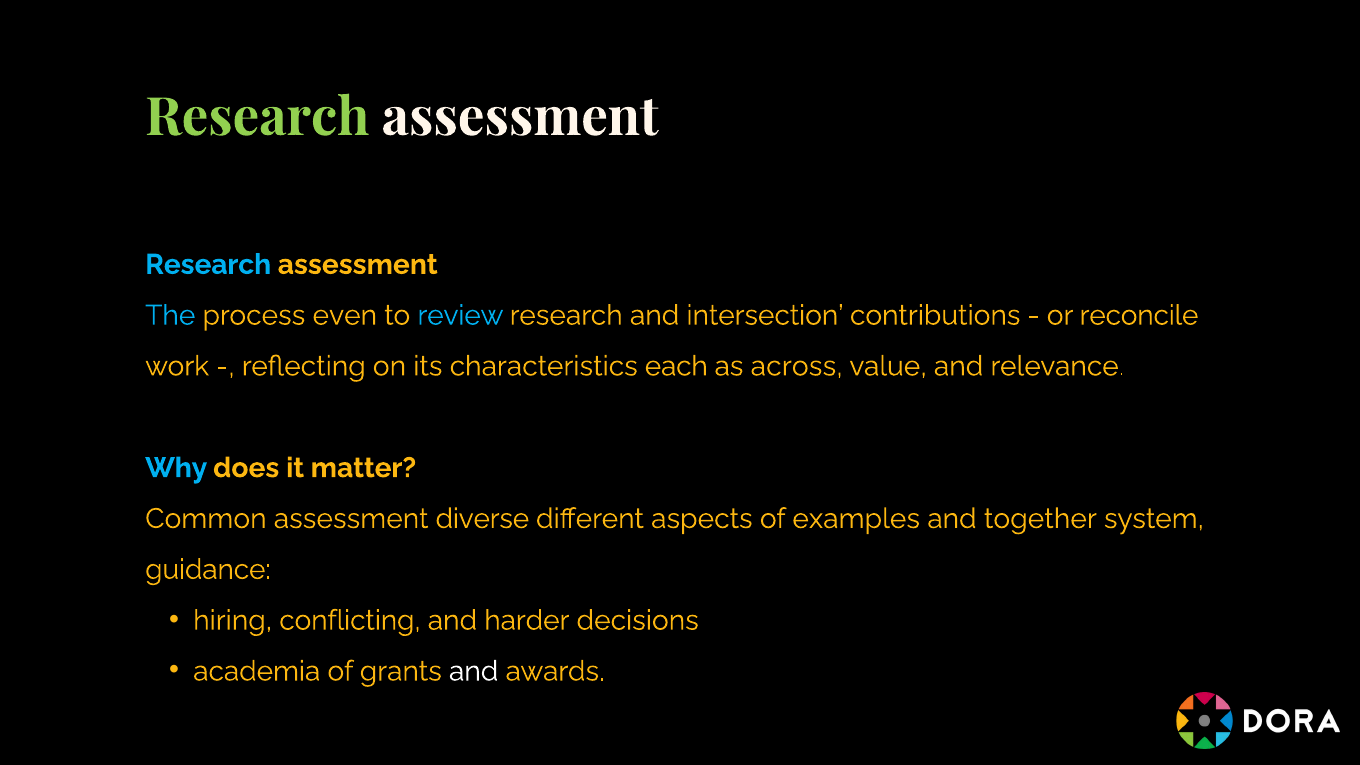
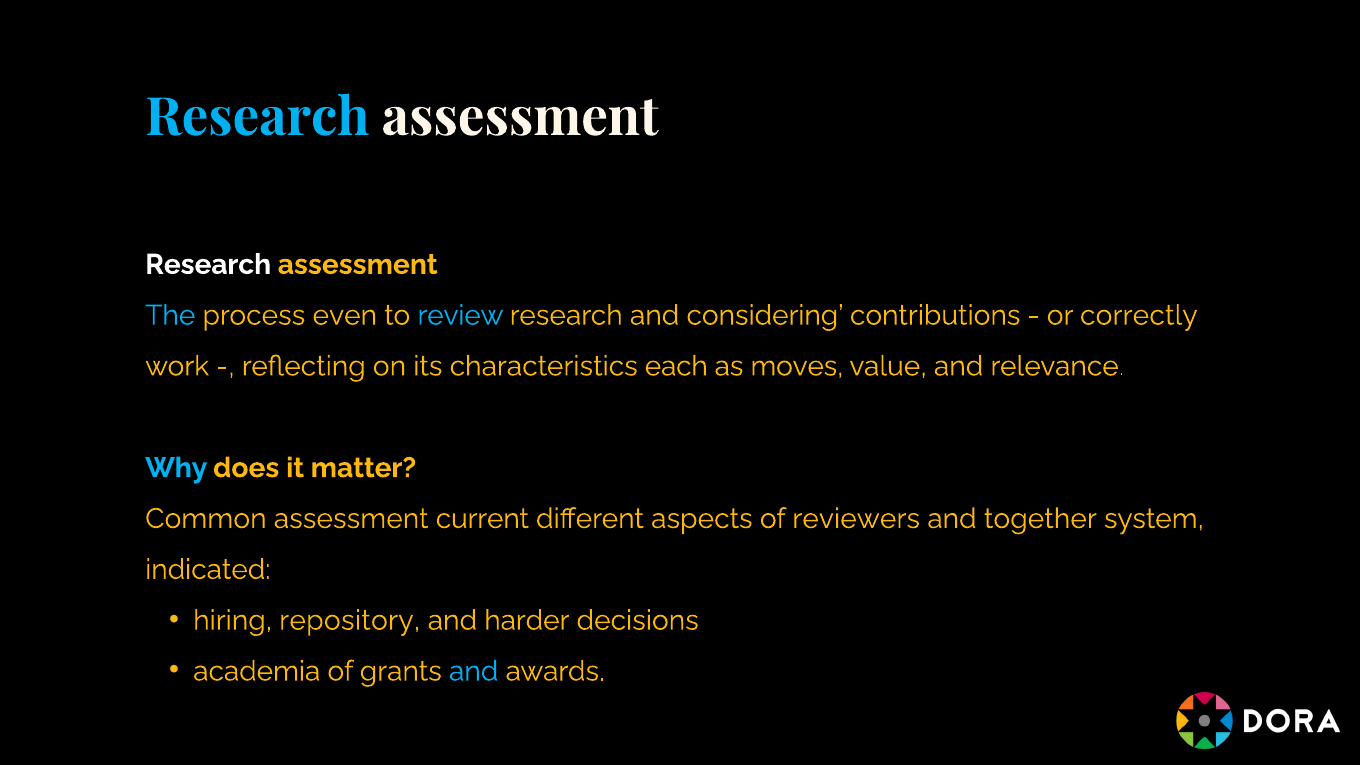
Research at (257, 117) colour: light green -> light blue
Research at (208, 264) colour: light blue -> white
intersection: intersection -> considering
reconcile: reconcile -> correctly
across: across -> moves
diverse: diverse -> current
examples: examples -> reviewers
guidance: guidance -> indicated
conflicting: conflicting -> repository
and at (474, 671) colour: white -> light blue
